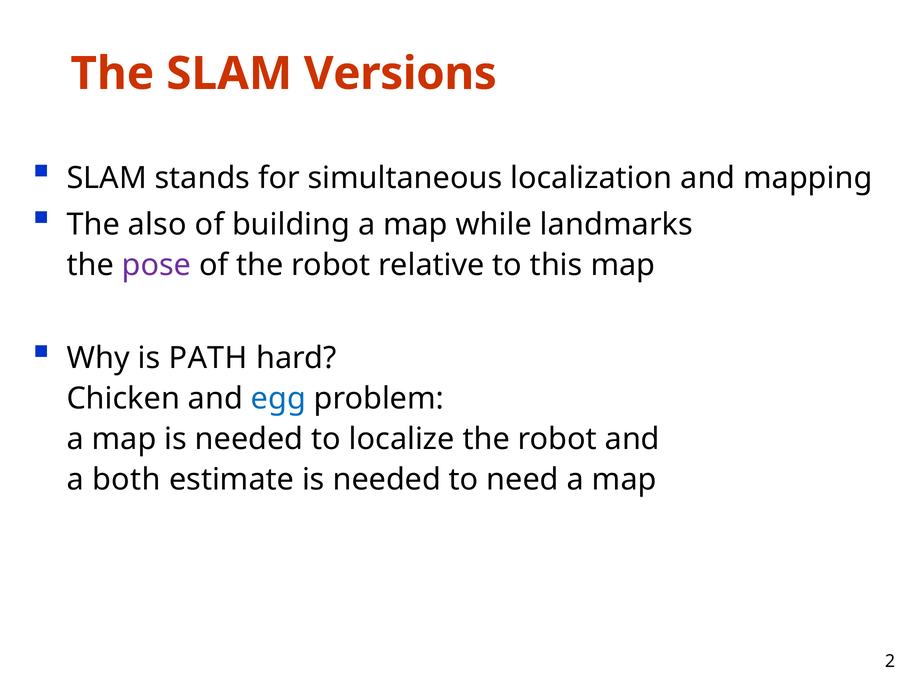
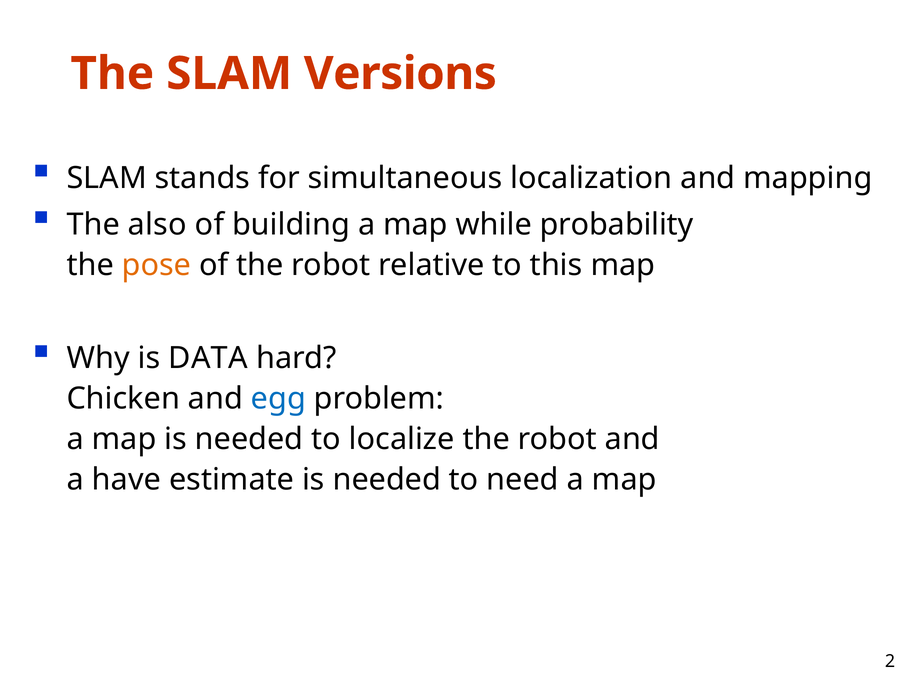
landmarks: landmarks -> probability
pose colour: purple -> orange
PATH: PATH -> DATA
both: both -> have
